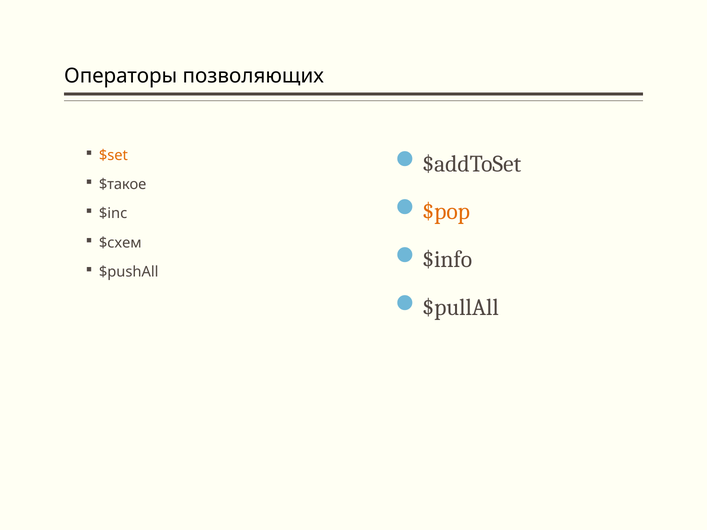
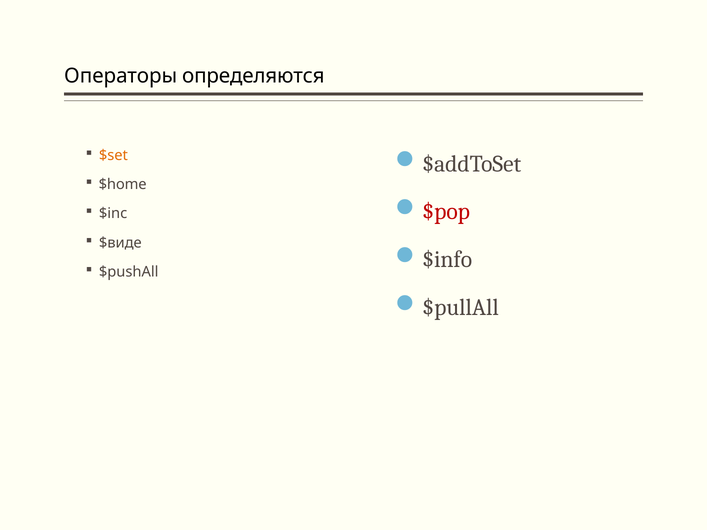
позволяющих: позволяющих -> определяются
$такое: $такое -> $home
$pop colour: orange -> red
$схем: $схем -> $виде
